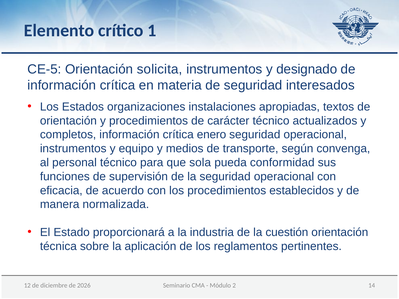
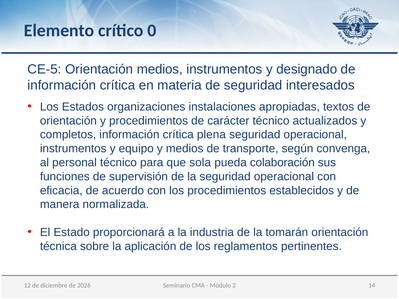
1: 1 -> 0
Orientación solicita: solicita -> medios
enero: enero -> plena
conformidad: conformidad -> colaboración
cuestión: cuestión -> tomarán
